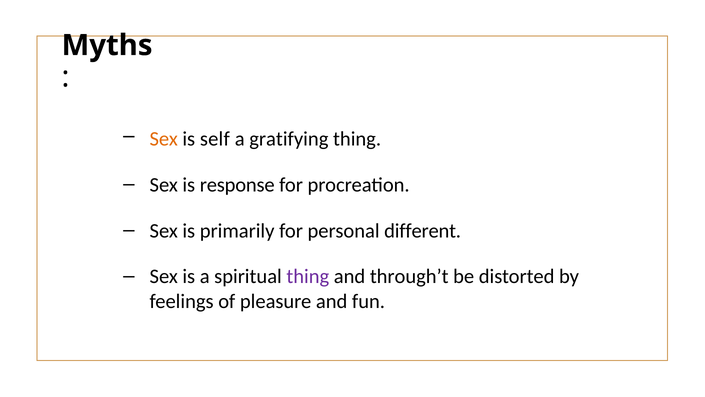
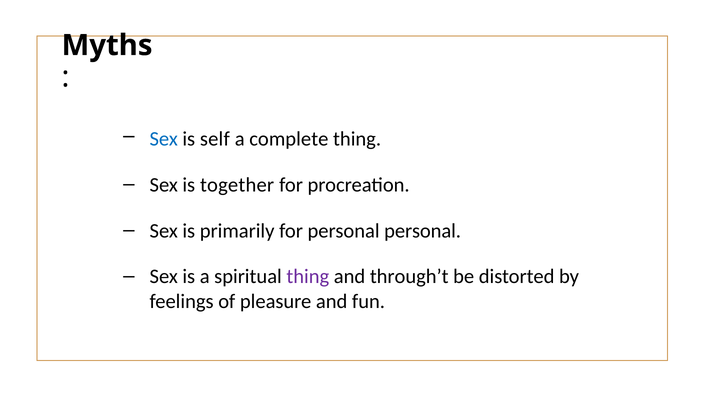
Sex at (164, 139) colour: orange -> blue
gratifying: gratifying -> complete
response: response -> together
personal different: different -> personal
